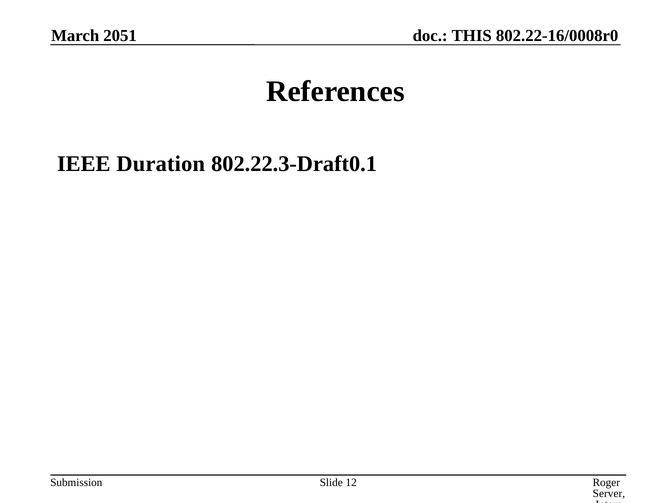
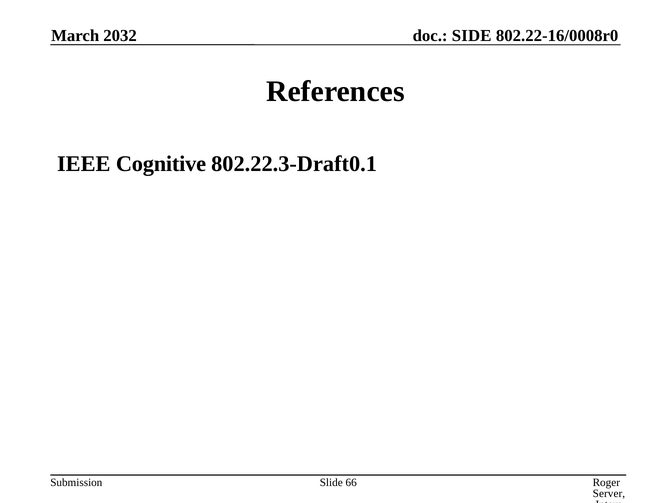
2051: 2051 -> 2032
THIS: THIS -> SIDE
Duration: Duration -> Cognitive
12: 12 -> 66
